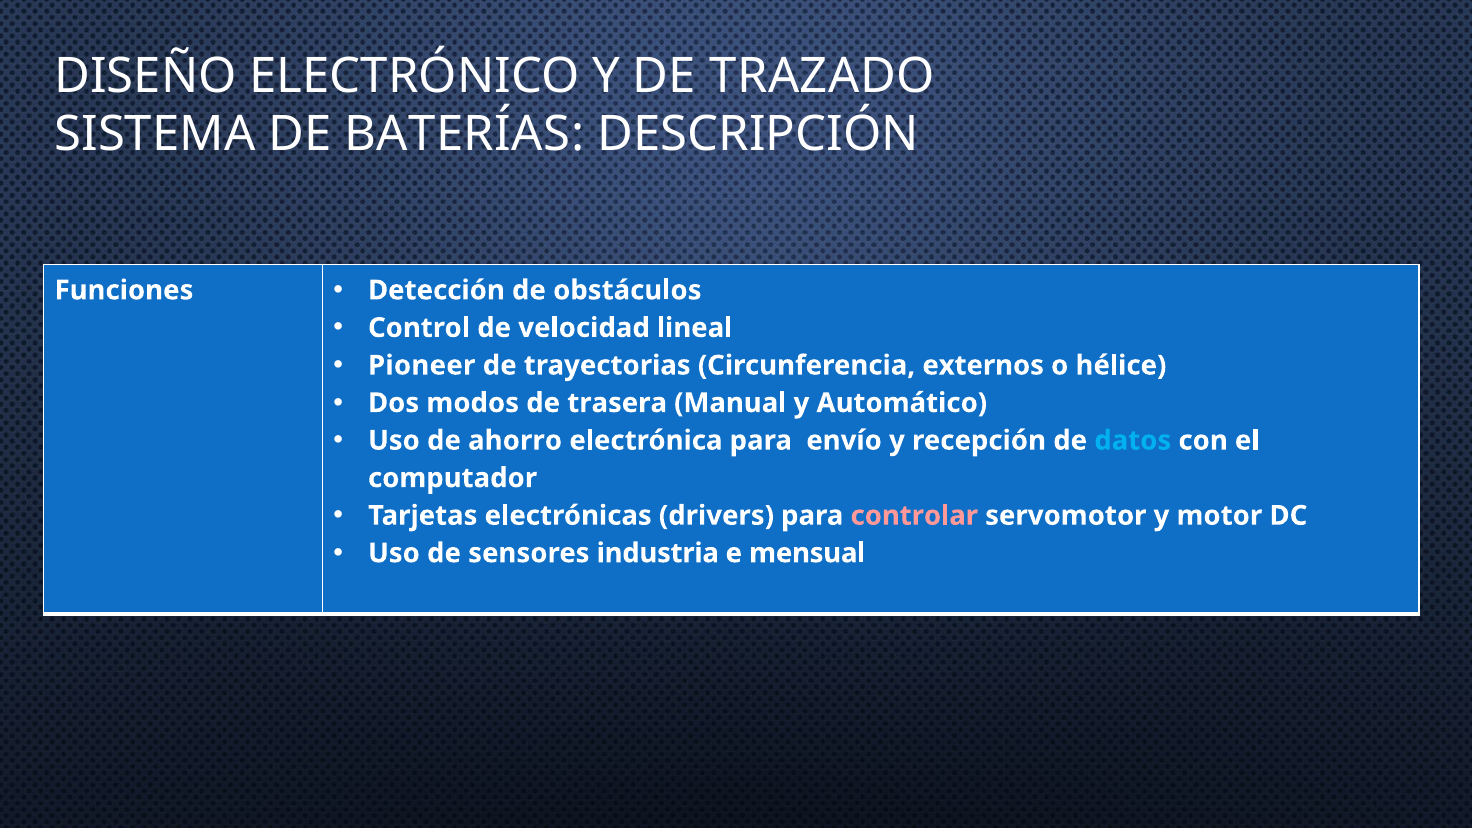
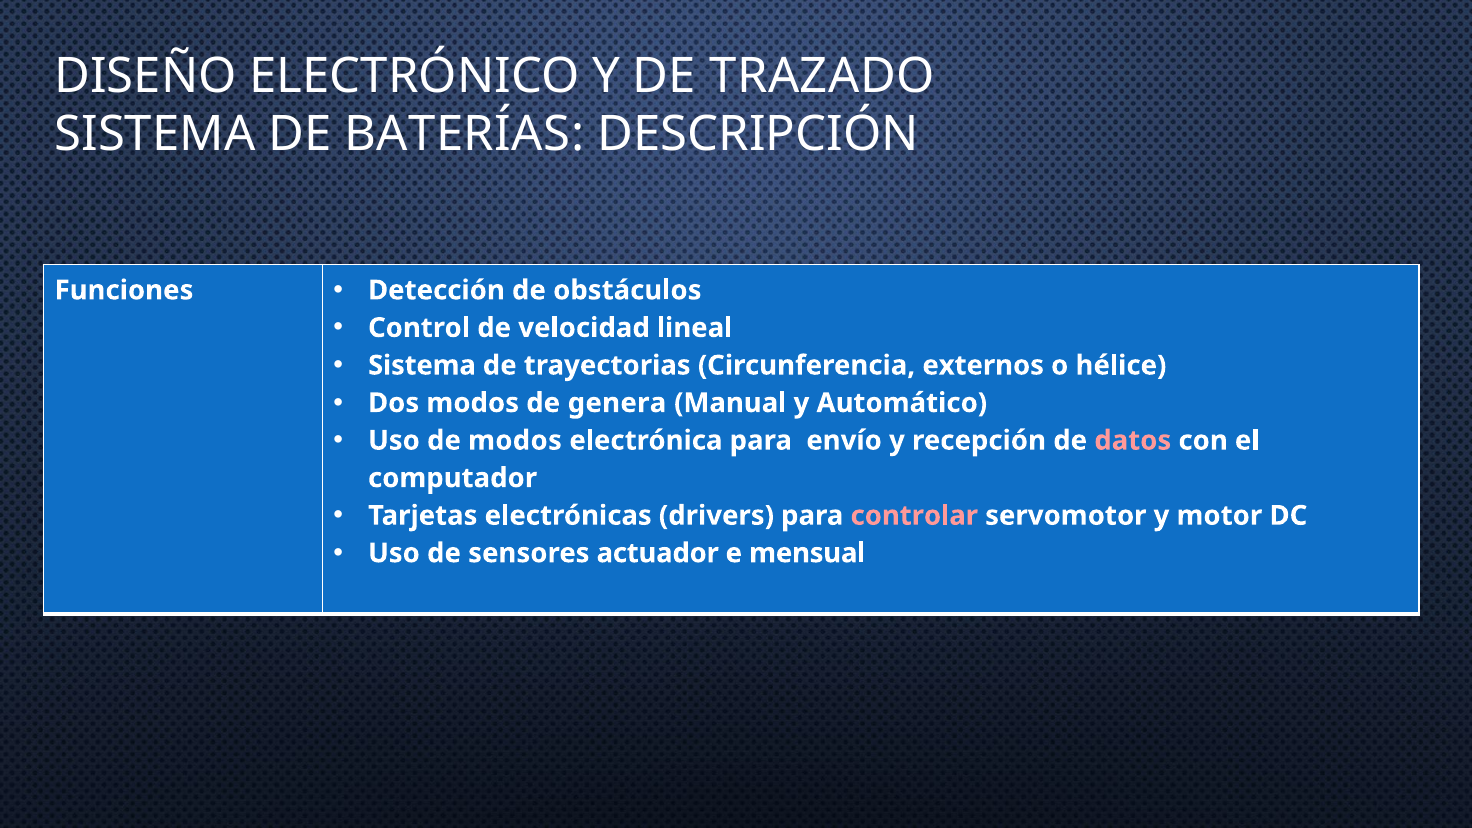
Pioneer at (422, 365): Pioneer -> Sistema
trasera: trasera -> genera
de ahorro: ahorro -> modos
datos colour: light blue -> pink
industria: industria -> actuador
